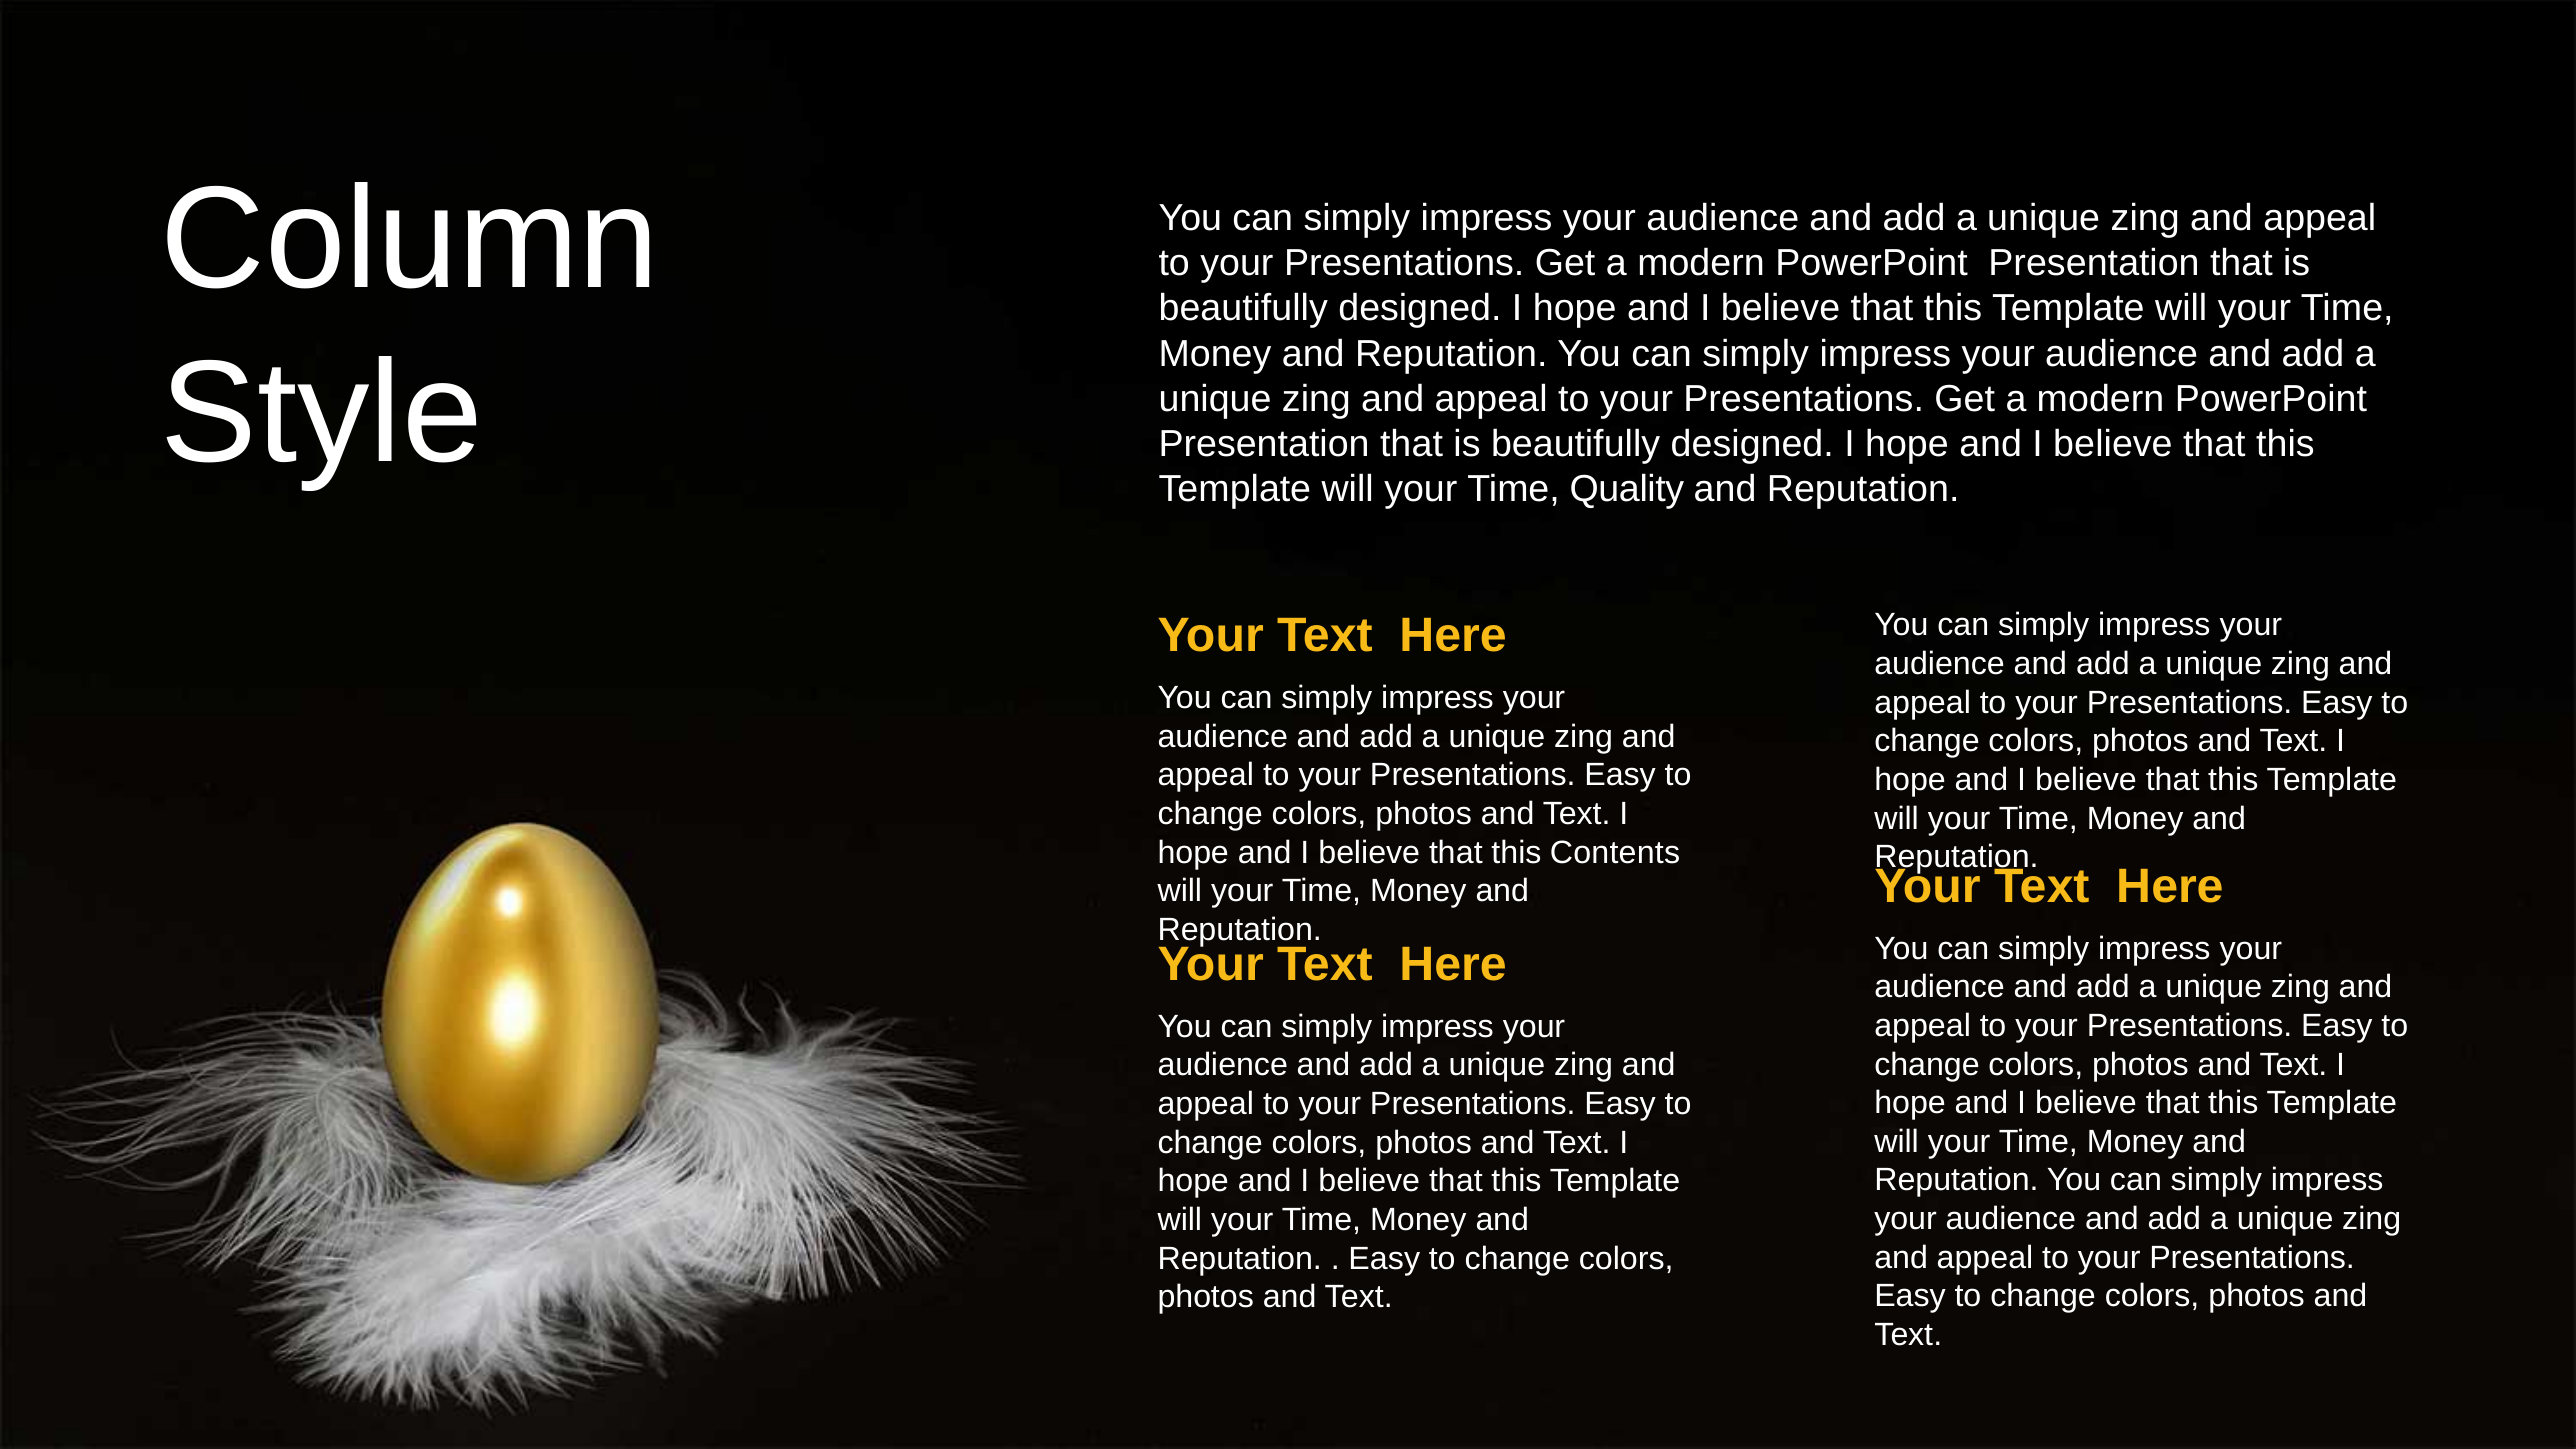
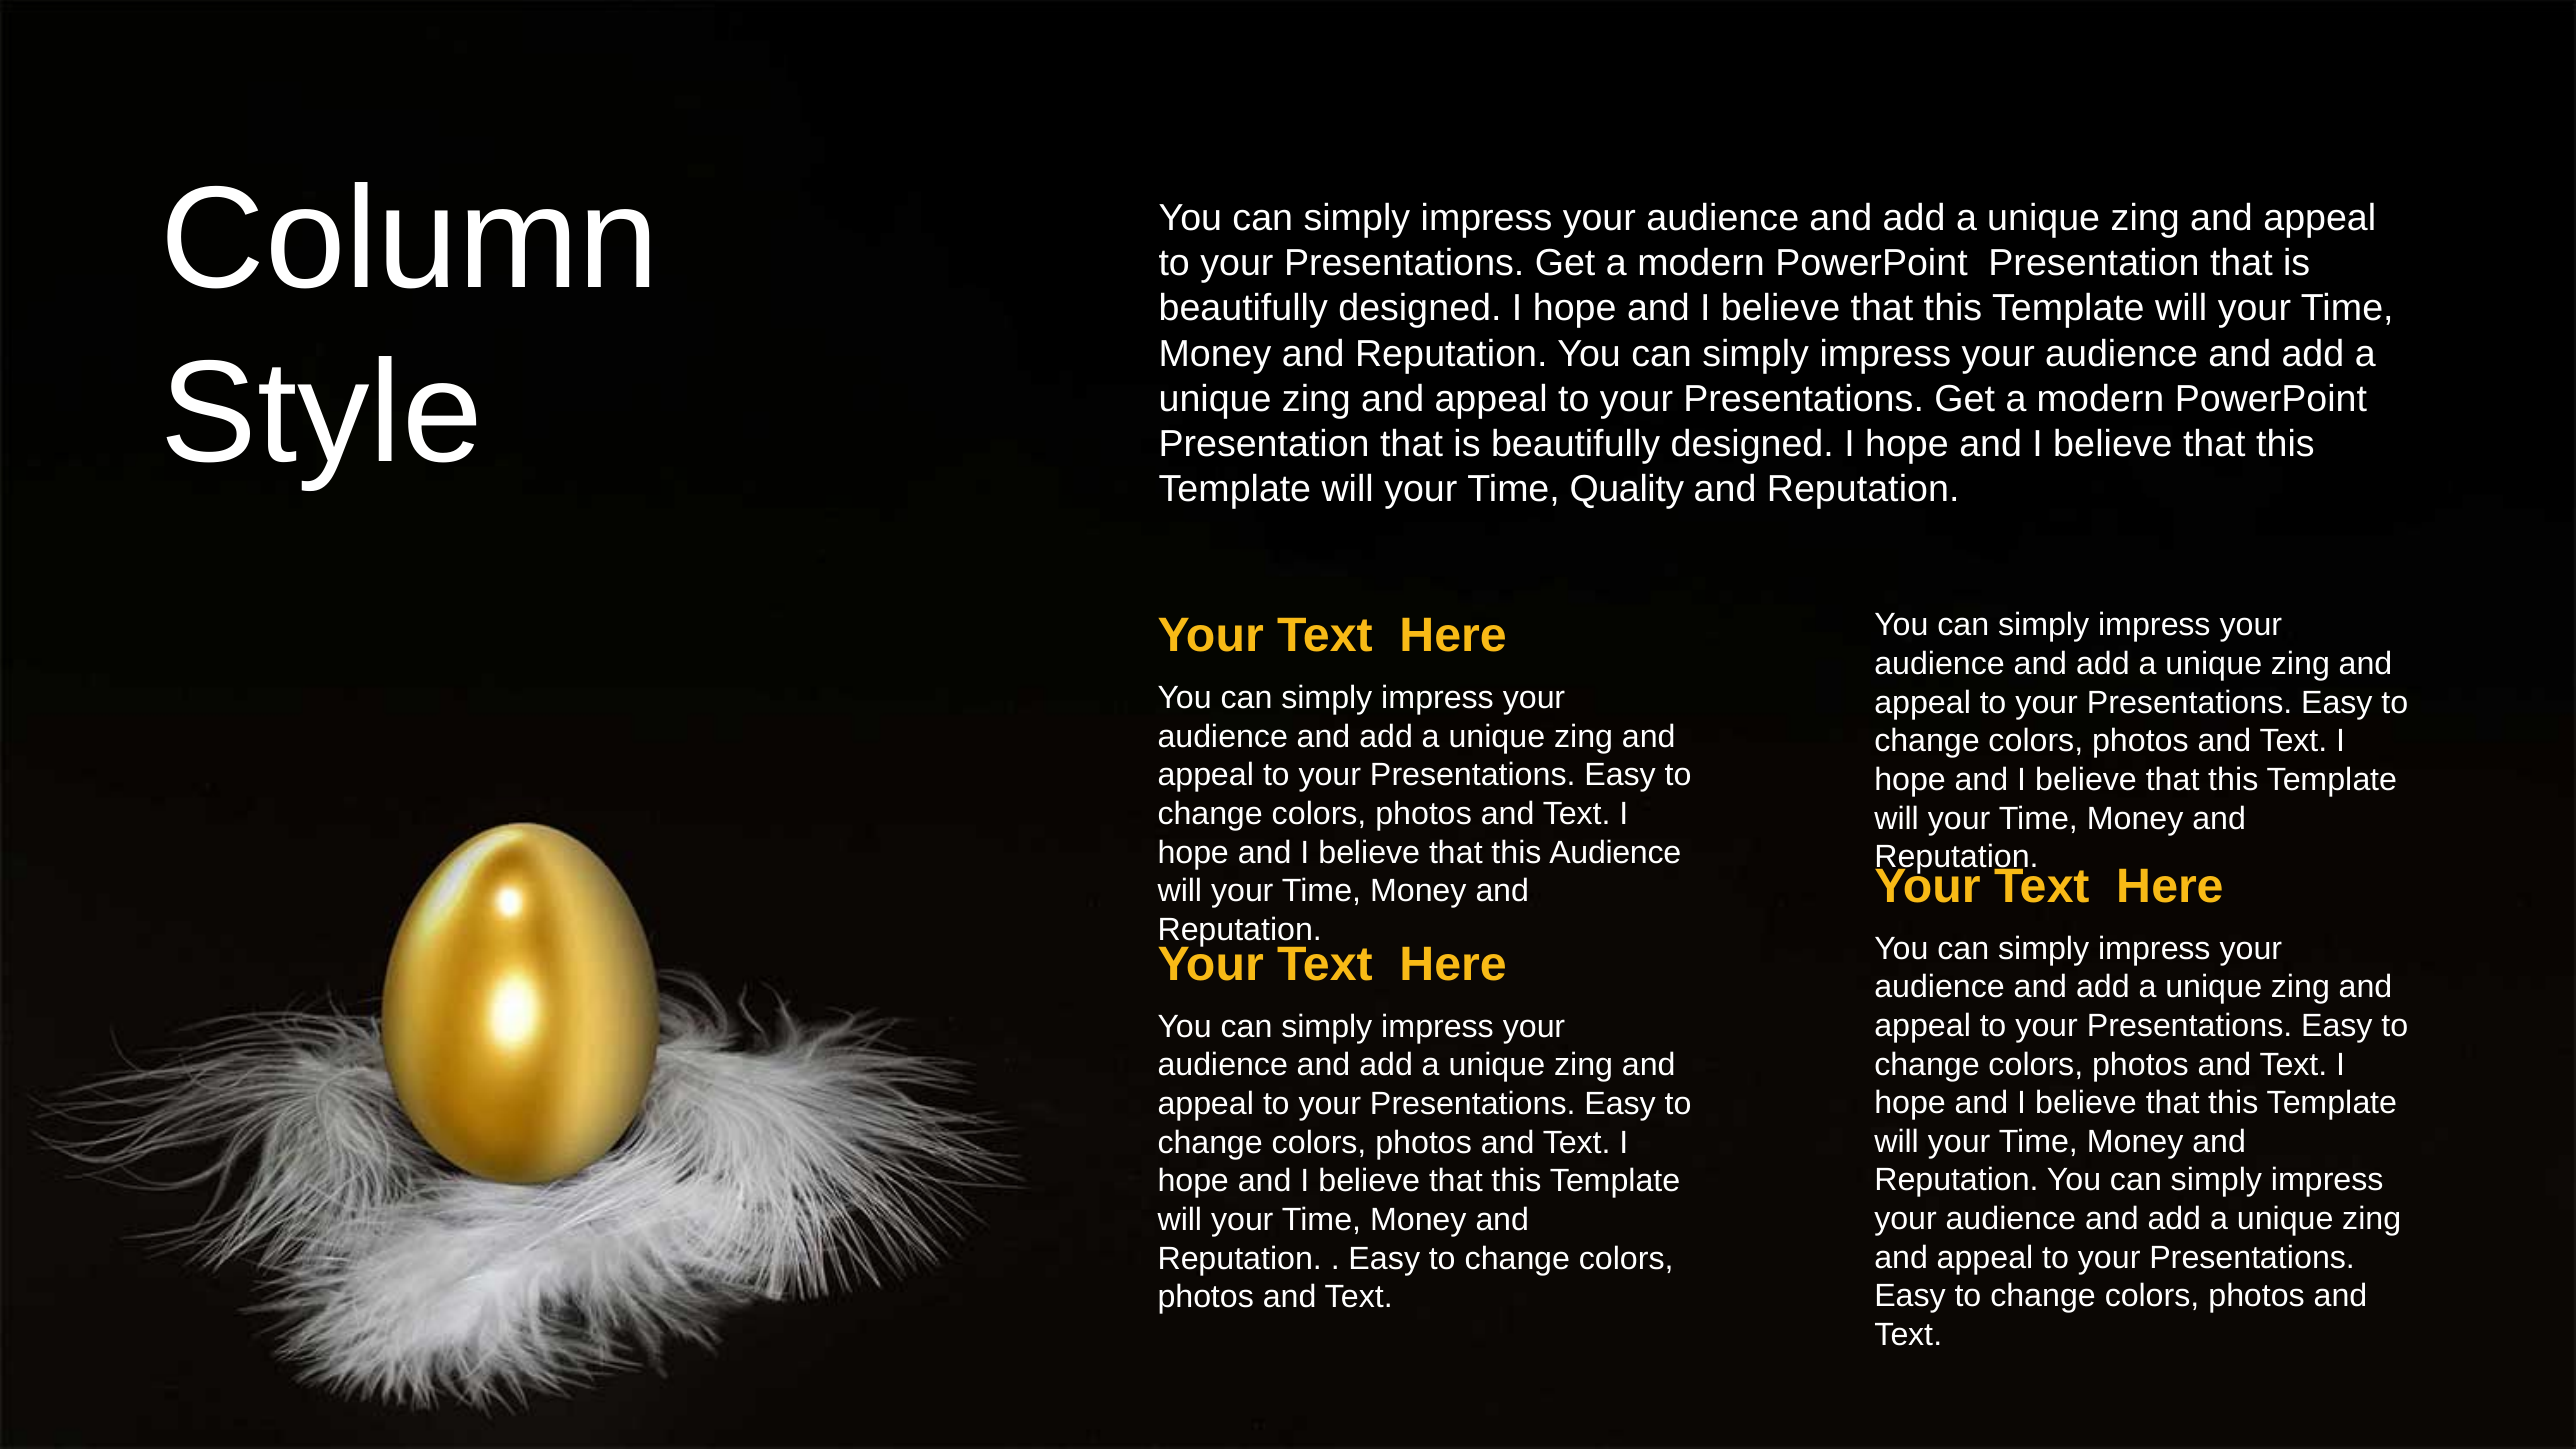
this Contents: Contents -> Audience
